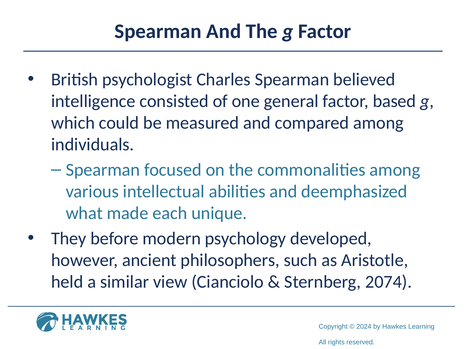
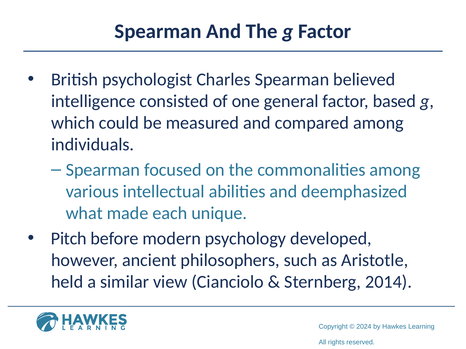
They: They -> Pitch
2074: 2074 -> 2014
